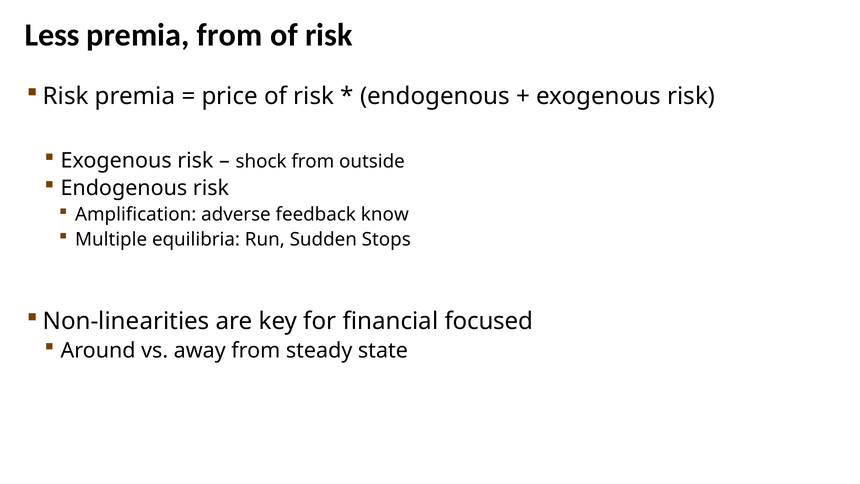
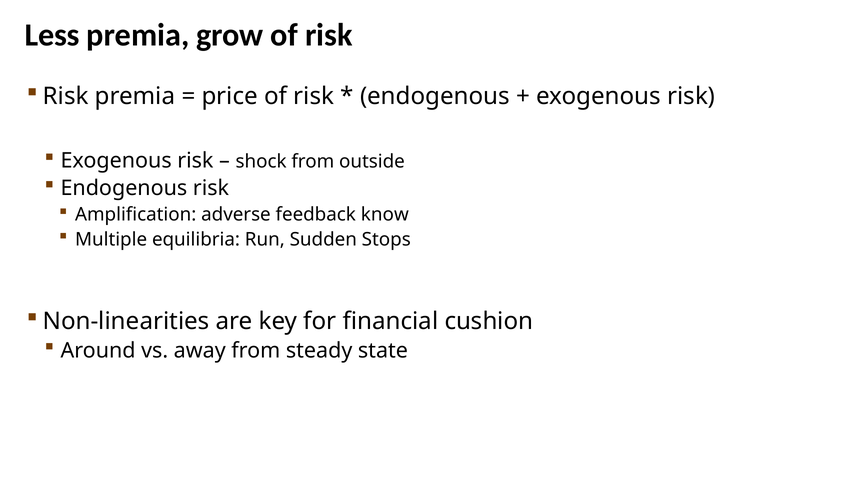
premia from: from -> grow
focused: focused -> cushion
